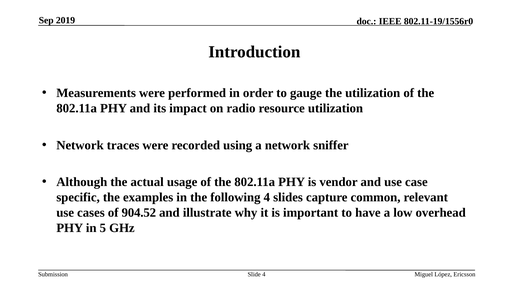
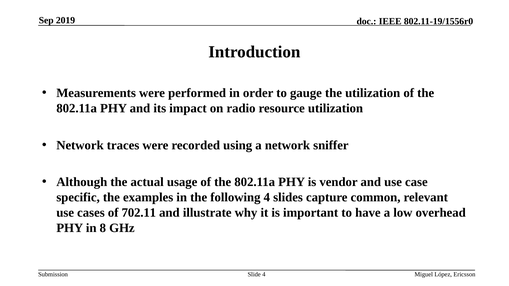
904.52: 904.52 -> 702.11
5: 5 -> 8
